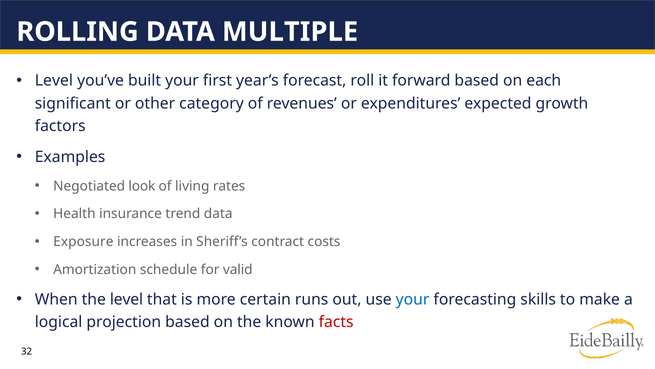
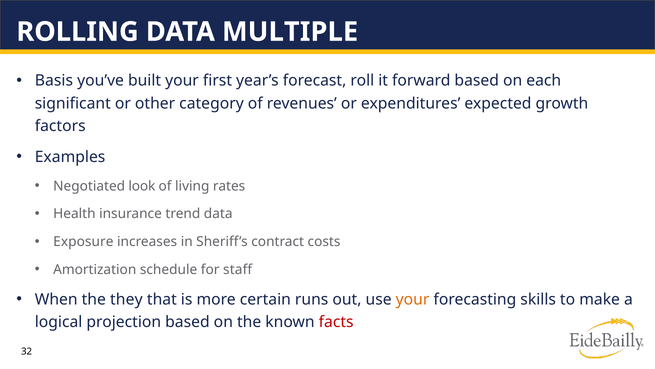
Level at (54, 81): Level -> Basis
valid: valid -> staff
the level: level -> they
your at (413, 299) colour: blue -> orange
